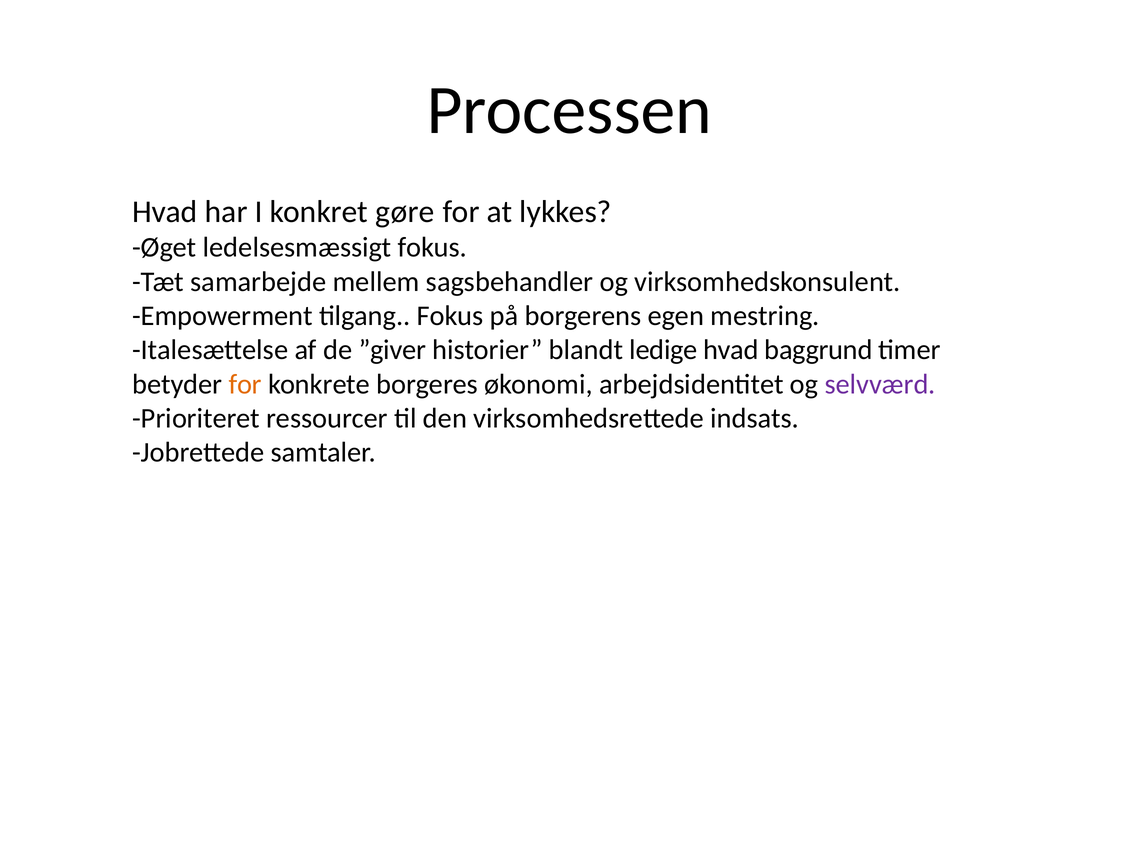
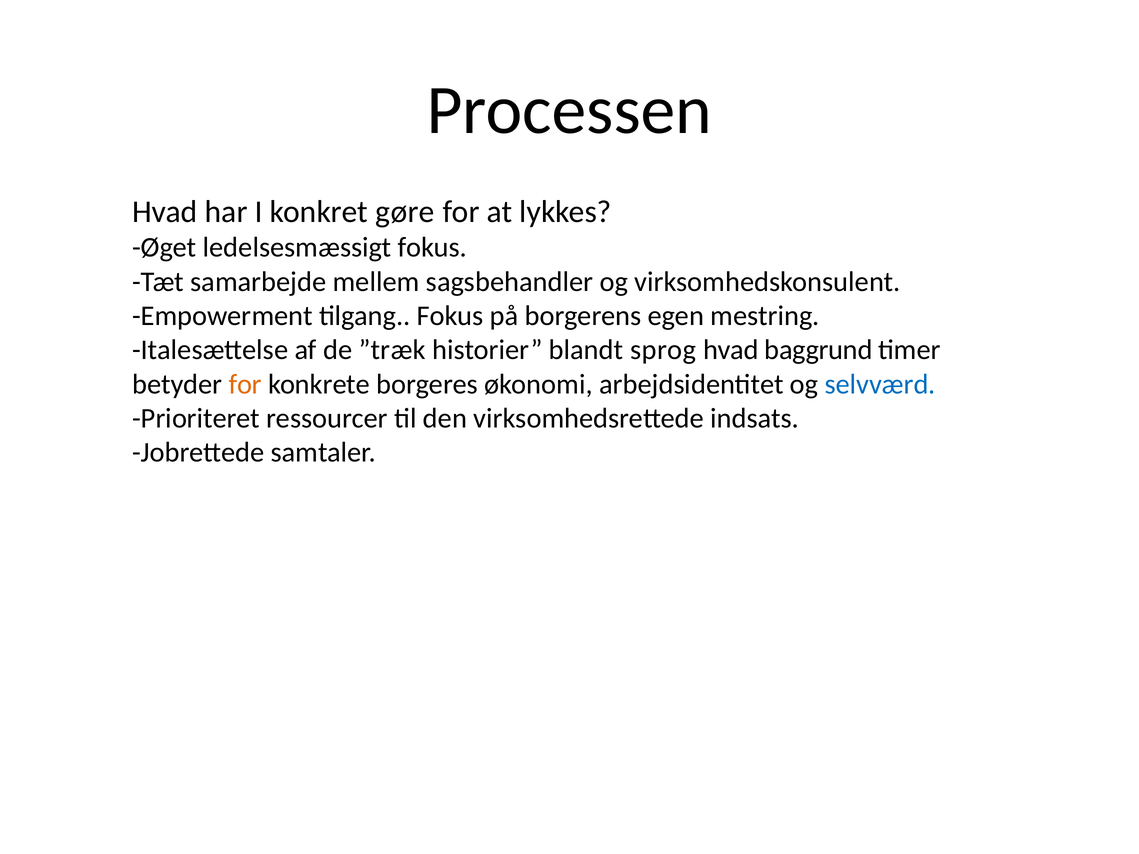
”giver: ”giver -> ”træk
ledige: ledige -> sprog
selvværd colour: purple -> blue
